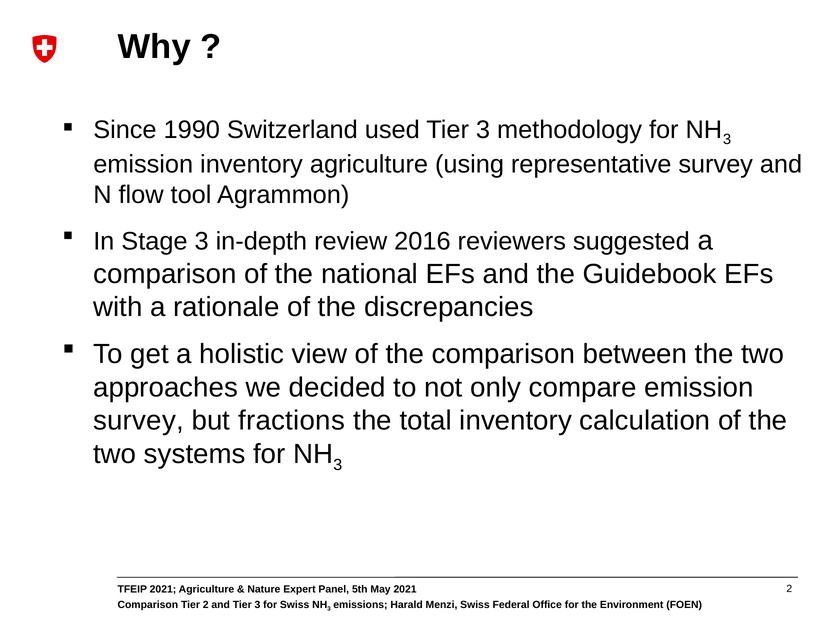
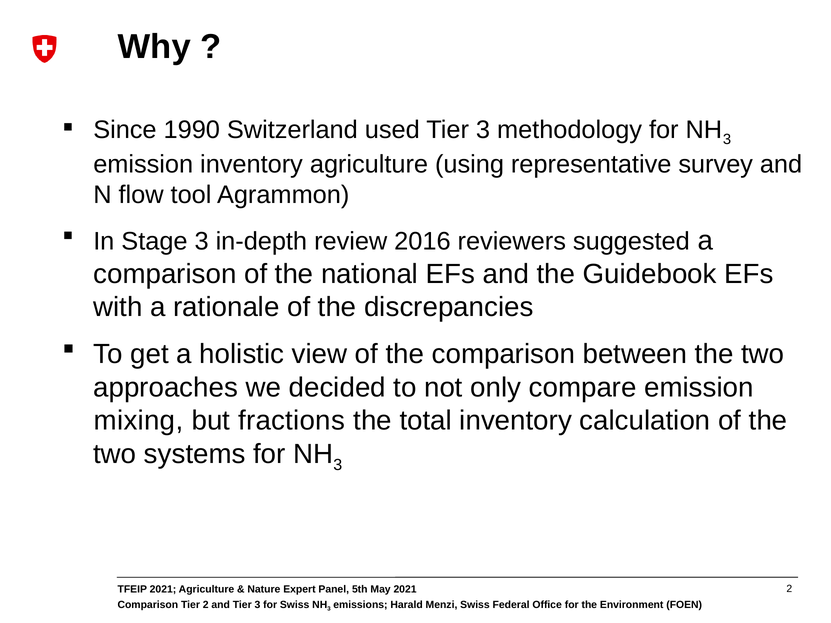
survey at (139, 421): survey -> mixing
